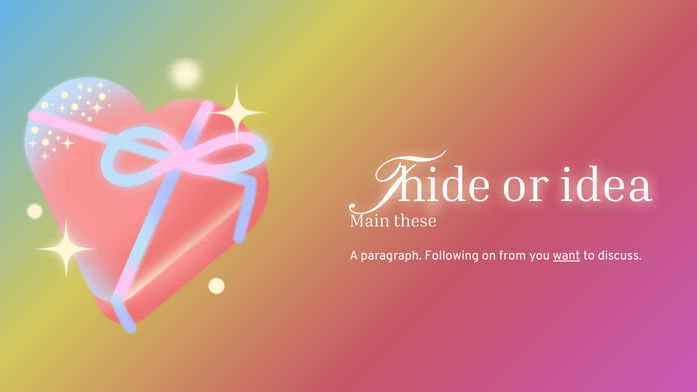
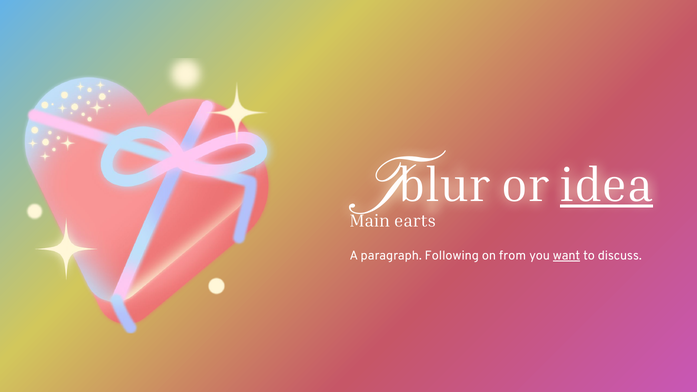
hide: hide -> blur
idea underline: none -> present
these: these -> earts
